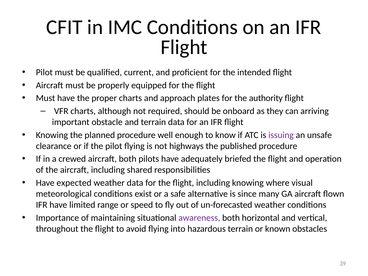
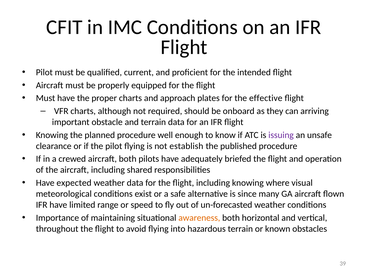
authority: authority -> effective
highways: highways -> establish
awareness colour: purple -> orange
